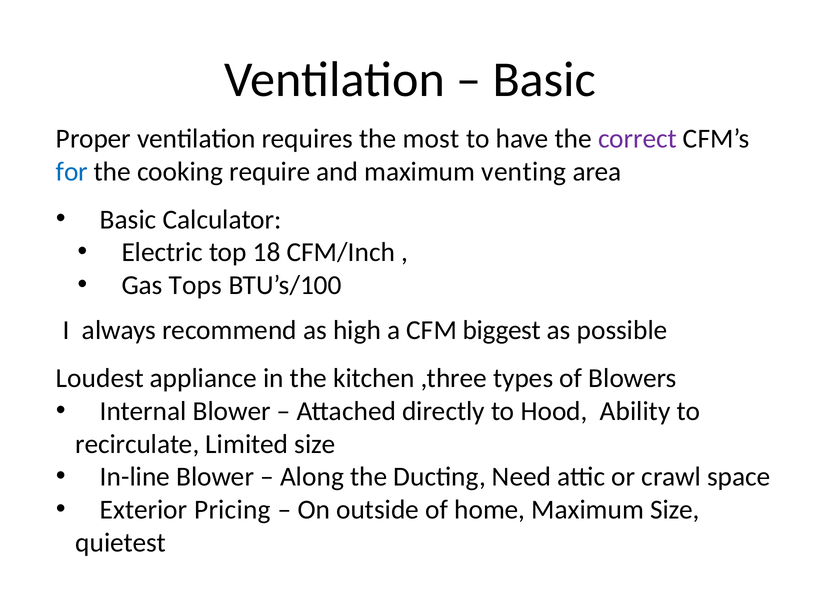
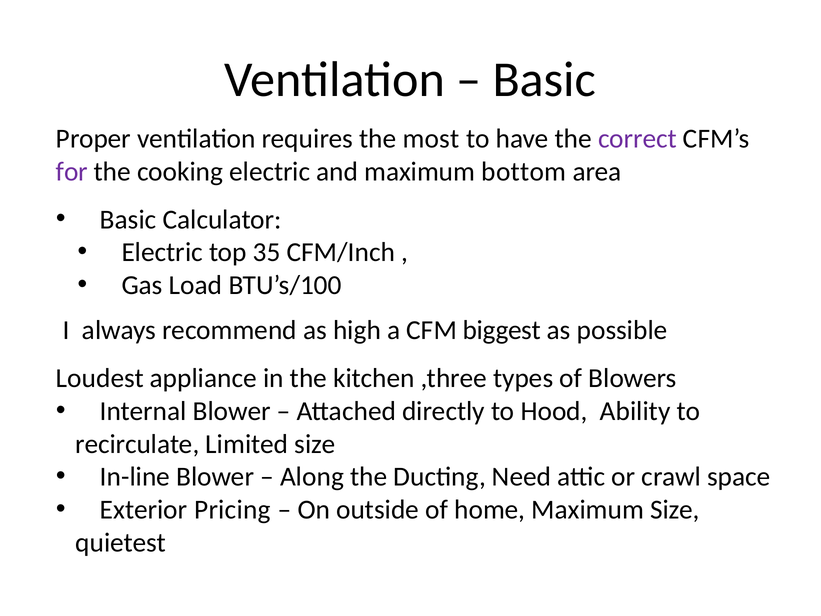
for colour: blue -> purple
cooking require: require -> electric
venting: venting -> bottom
18: 18 -> 35
Tops: Tops -> Load
